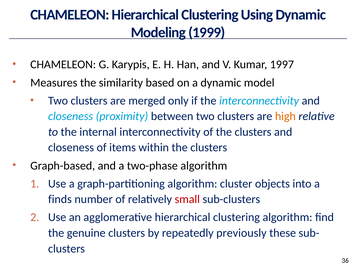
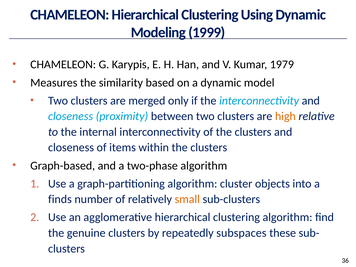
1997: 1997 -> 1979
small colour: red -> orange
previously: previously -> subspaces
